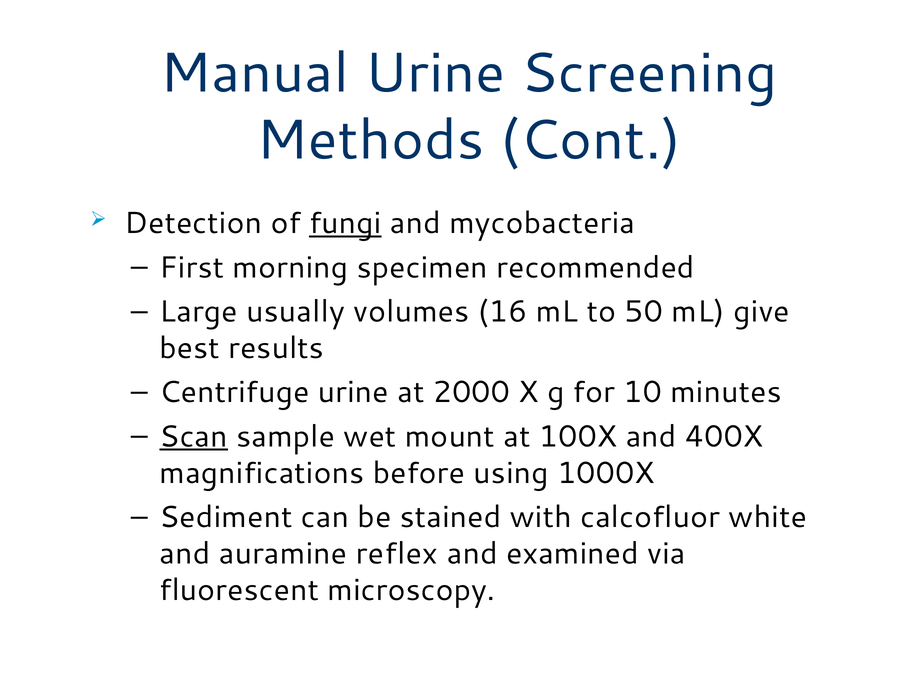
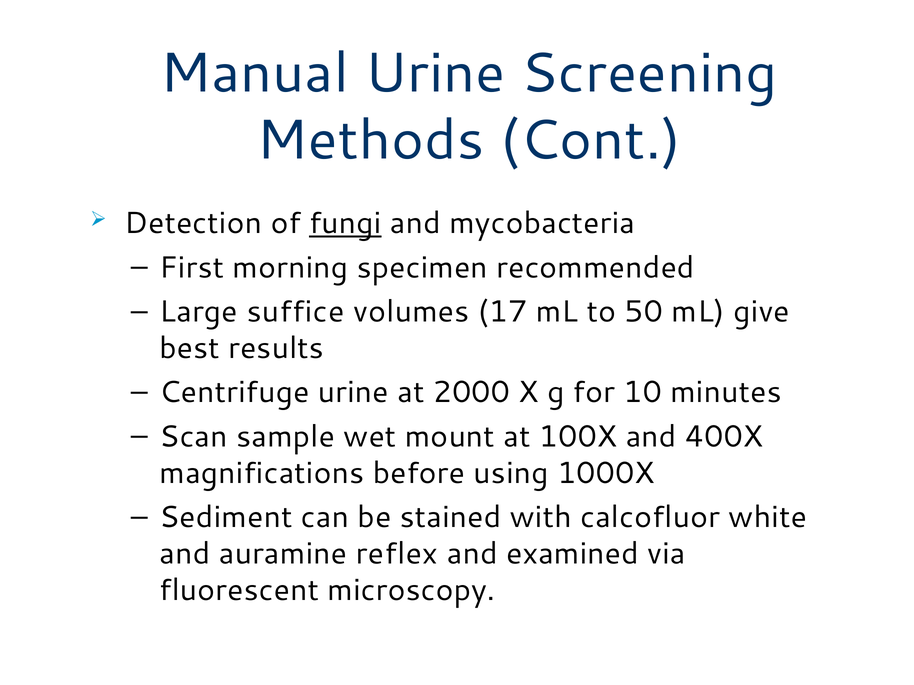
usually: usually -> suffice
16: 16 -> 17
Scan underline: present -> none
